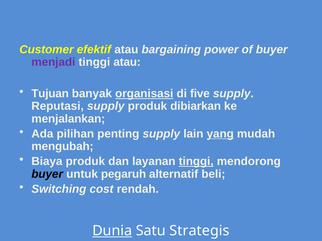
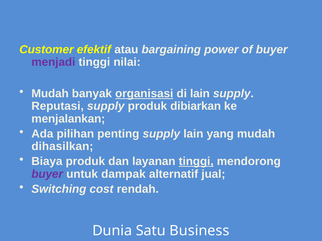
tinggi atau: atau -> nilai
Tujuan at (50, 94): Tujuan -> Mudah
di five: five -> lain
yang underline: present -> none
mengubah: mengubah -> dihasilkan
buyer at (47, 174) colour: black -> purple
pegaruh: pegaruh -> dampak
beli: beli -> jual
Dunia underline: present -> none
Strategis: Strategis -> Business
